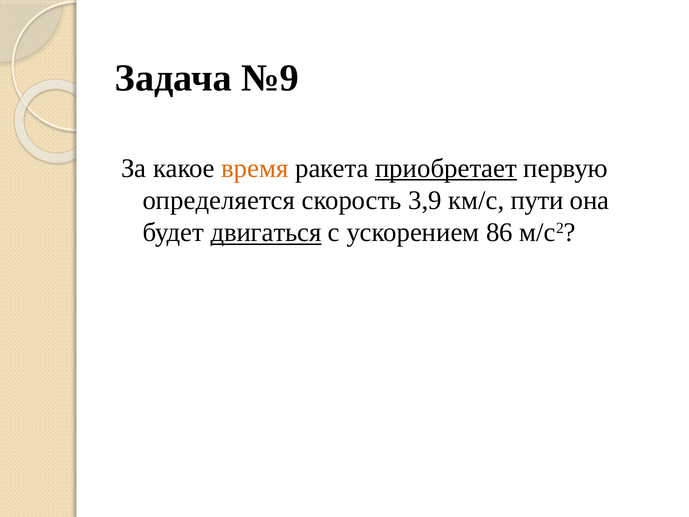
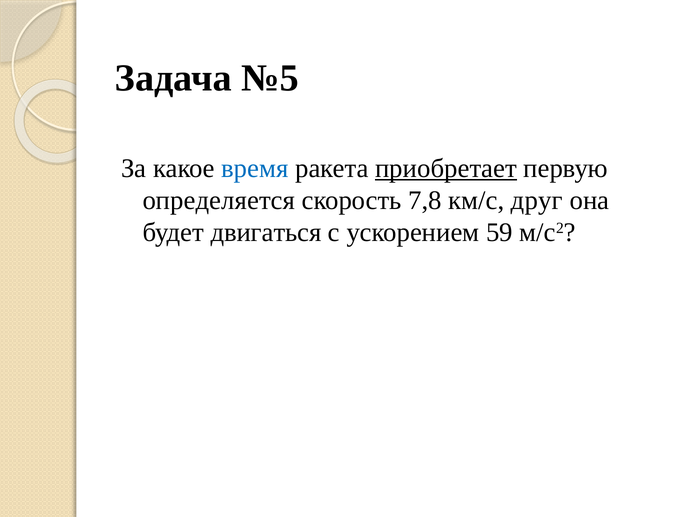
№9: №9 -> №5
время colour: orange -> blue
3,9: 3,9 -> 7,8
пути: пути -> друг
двигаться underline: present -> none
86: 86 -> 59
